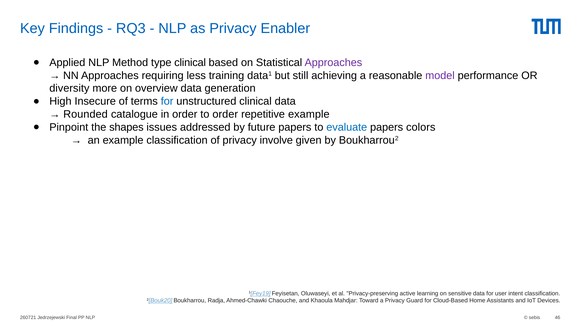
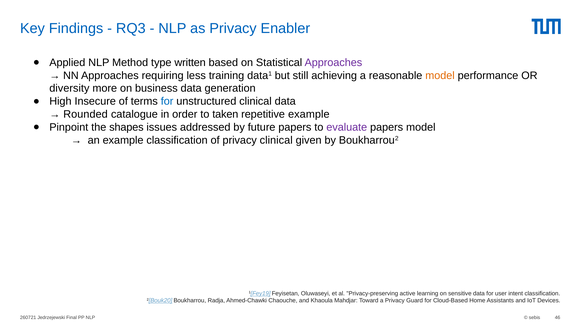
type clinical: clinical -> written
model at (440, 75) colour: purple -> orange
overview: overview -> business
to order: order -> taken
evaluate colour: blue -> purple
papers colors: colors -> model
privacy involve: involve -> clinical
